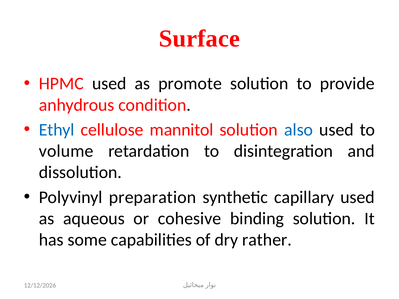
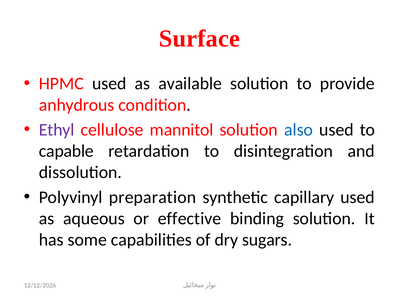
promote: promote -> available
Ethyl colour: blue -> purple
volume: volume -> capable
cohesive: cohesive -> effective
rather: rather -> sugars
